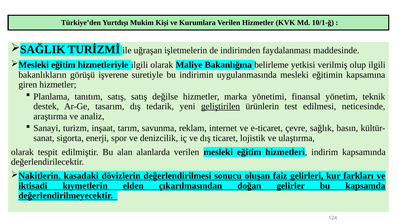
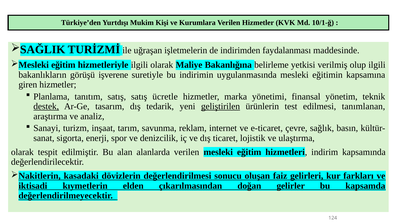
değilse: değilse -> ücretle
destek underline: none -> present
neticesinde: neticesinde -> tanımlanan
